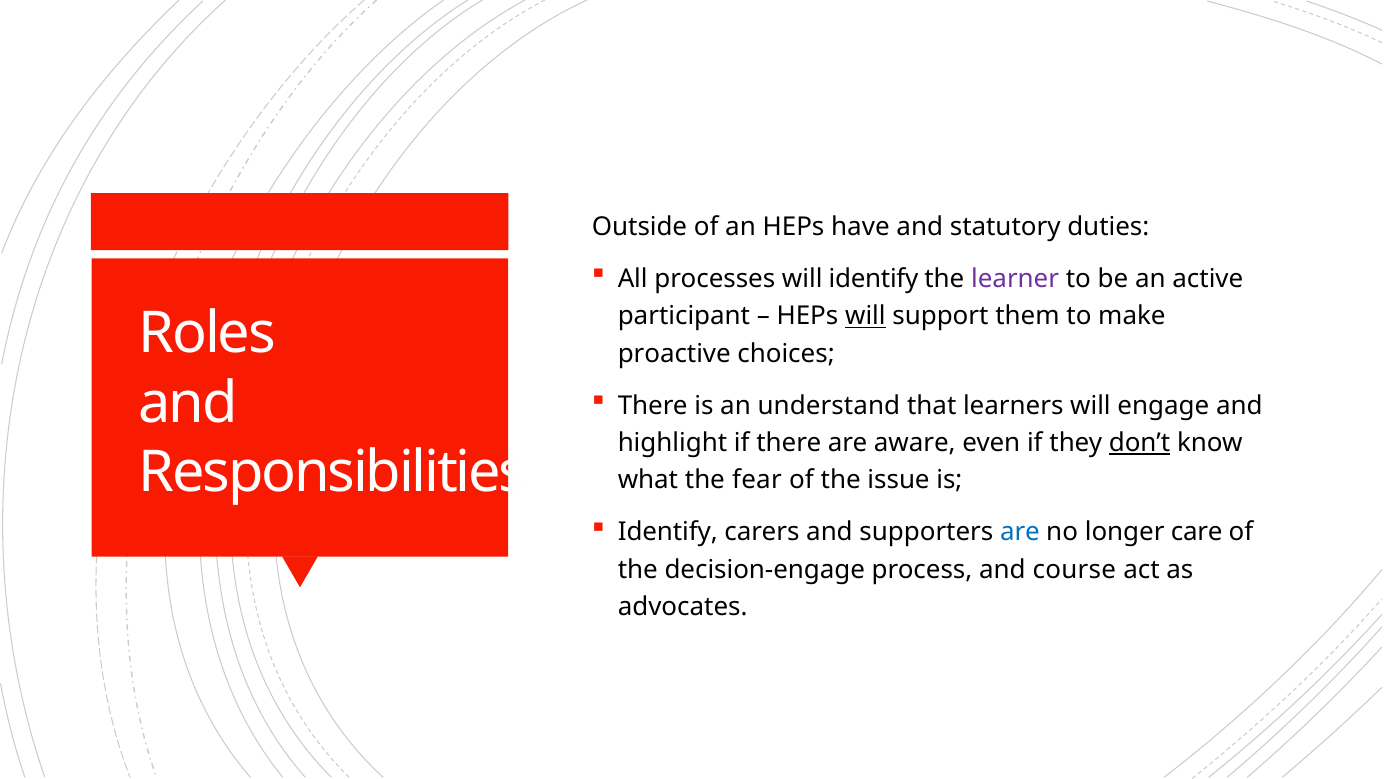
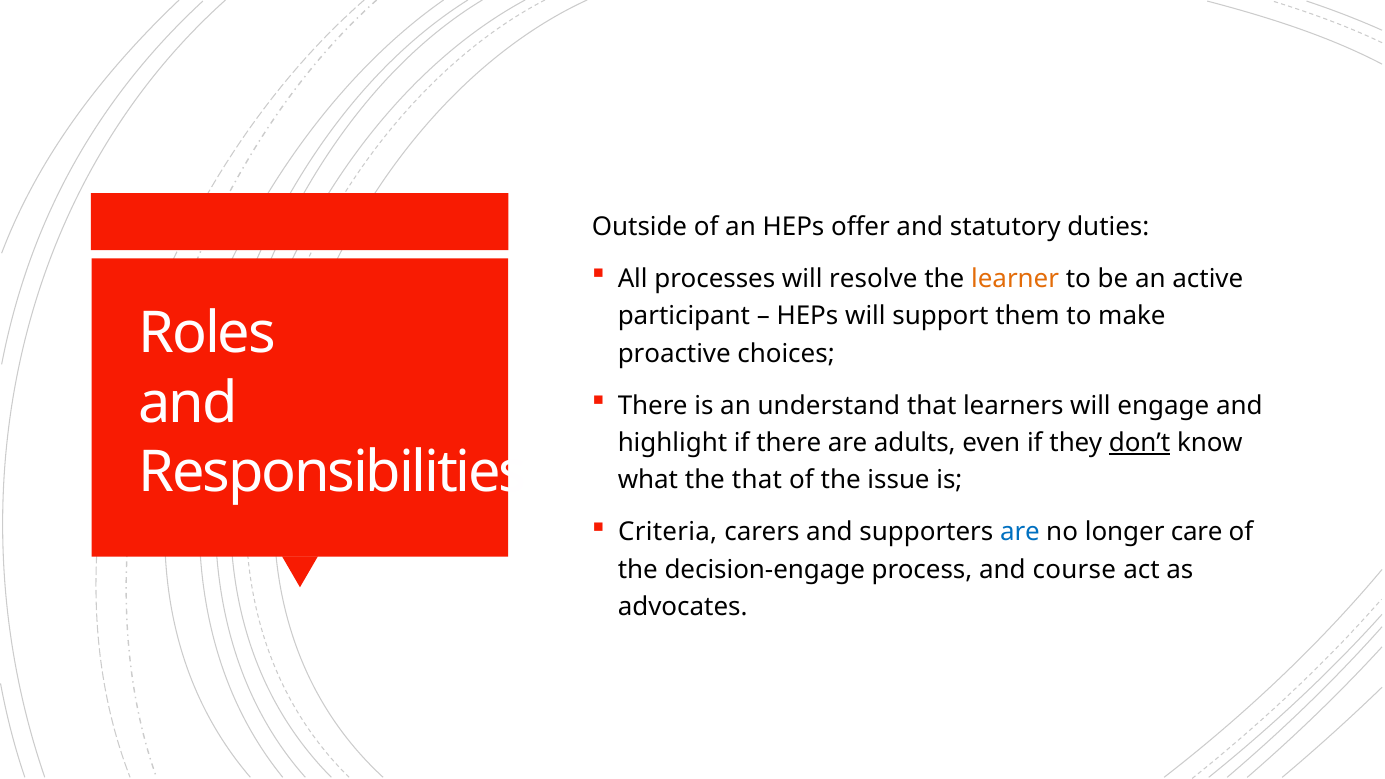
have: have -> offer
will identify: identify -> resolve
learner colour: purple -> orange
will at (865, 316) underline: present -> none
aware: aware -> adults
the fear: fear -> that
Identify at (668, 532): Identify -> Criteria
